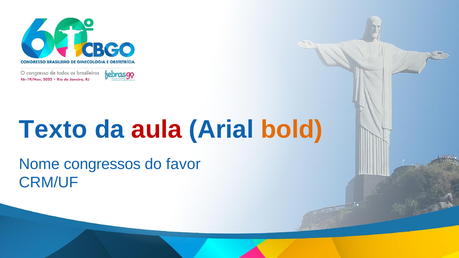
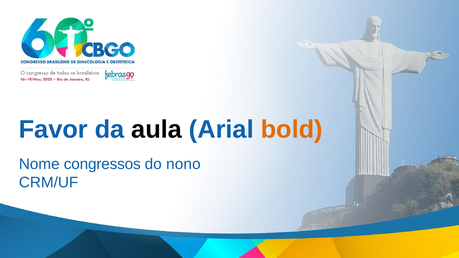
Texto: Texto -> Favor
aula colour: red -> black
favor: favor -> nono
